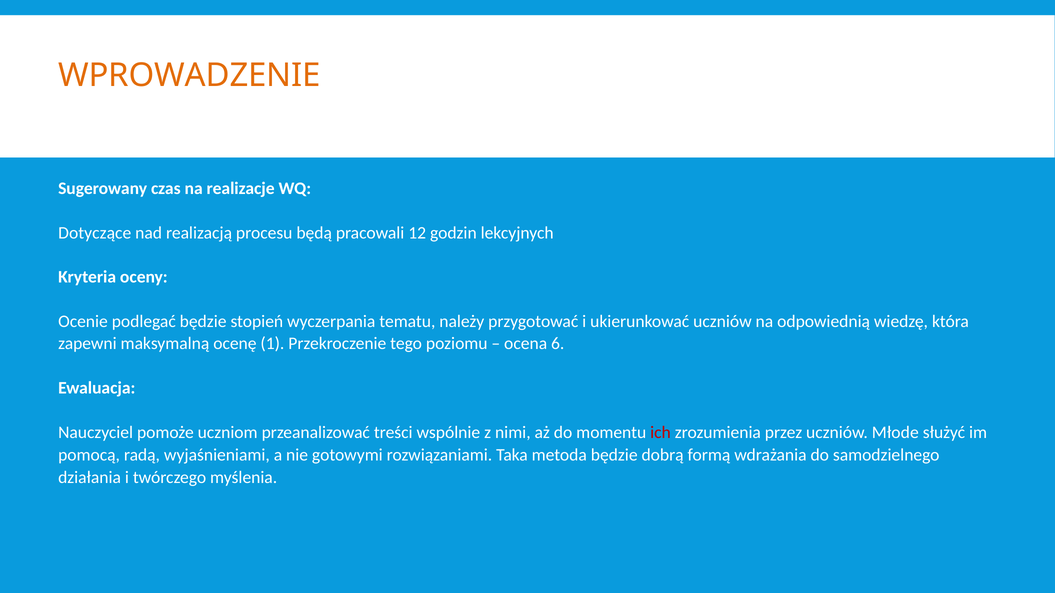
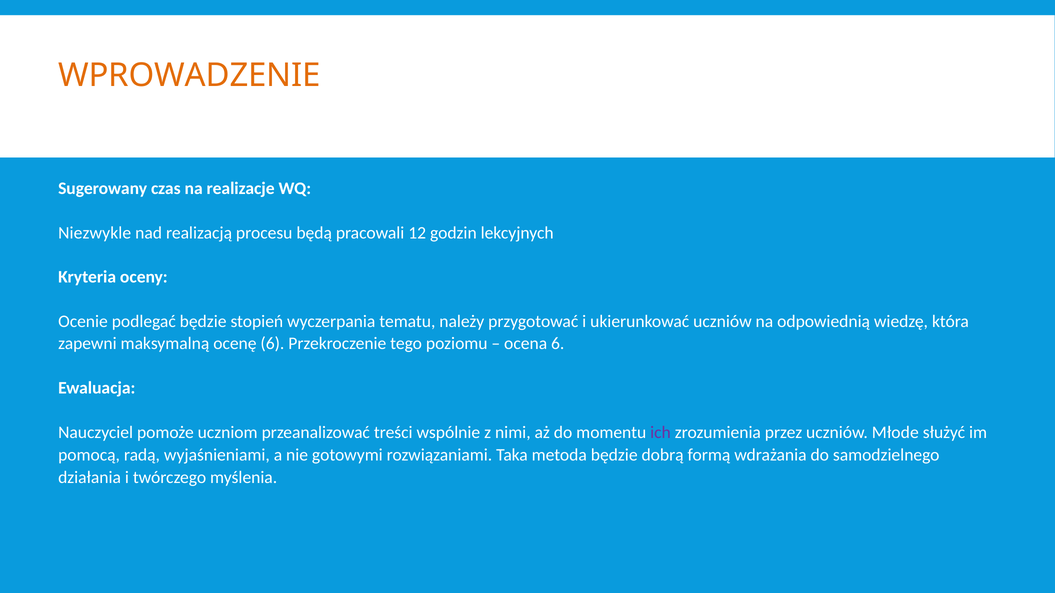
Dotyczące: Dotyczące -> Niezwykle
ocenę 1: 1 -> 6
ich colour: red -> purple
